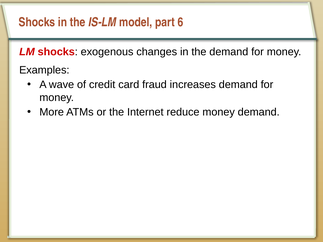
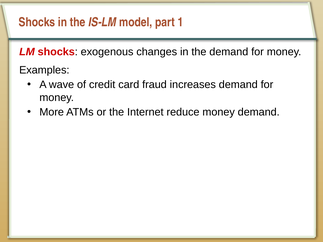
6: 6 -> 1
